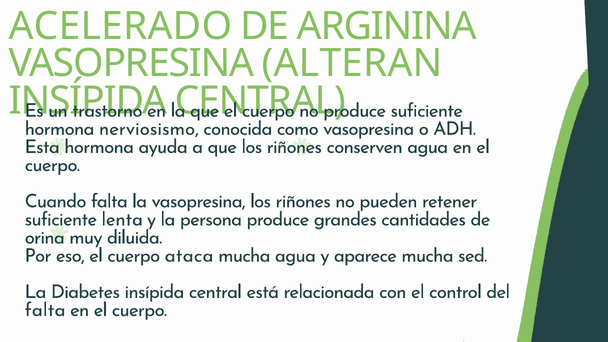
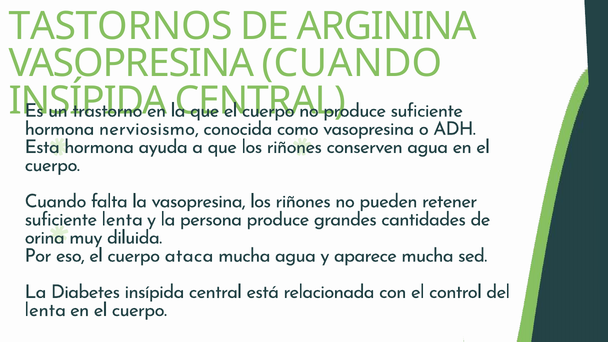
ACELERADO: ACELERADO -> TASTORNOS
VASOPRESINA ALTERAN: ALTERAN -> CUANDO
falta at (45, 310): falta -> lenta
